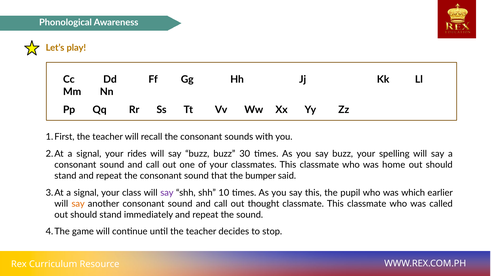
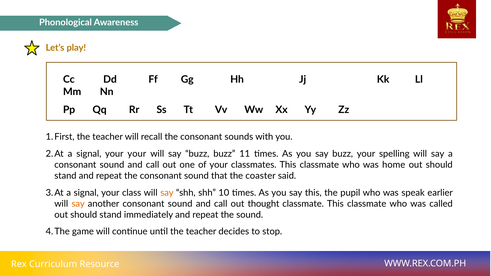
your rides: rides -> your
30: 30 -> 11
bumper: bumper -> coaster
say at (167, 193) colour: purple -> orange
which: which -> speak
